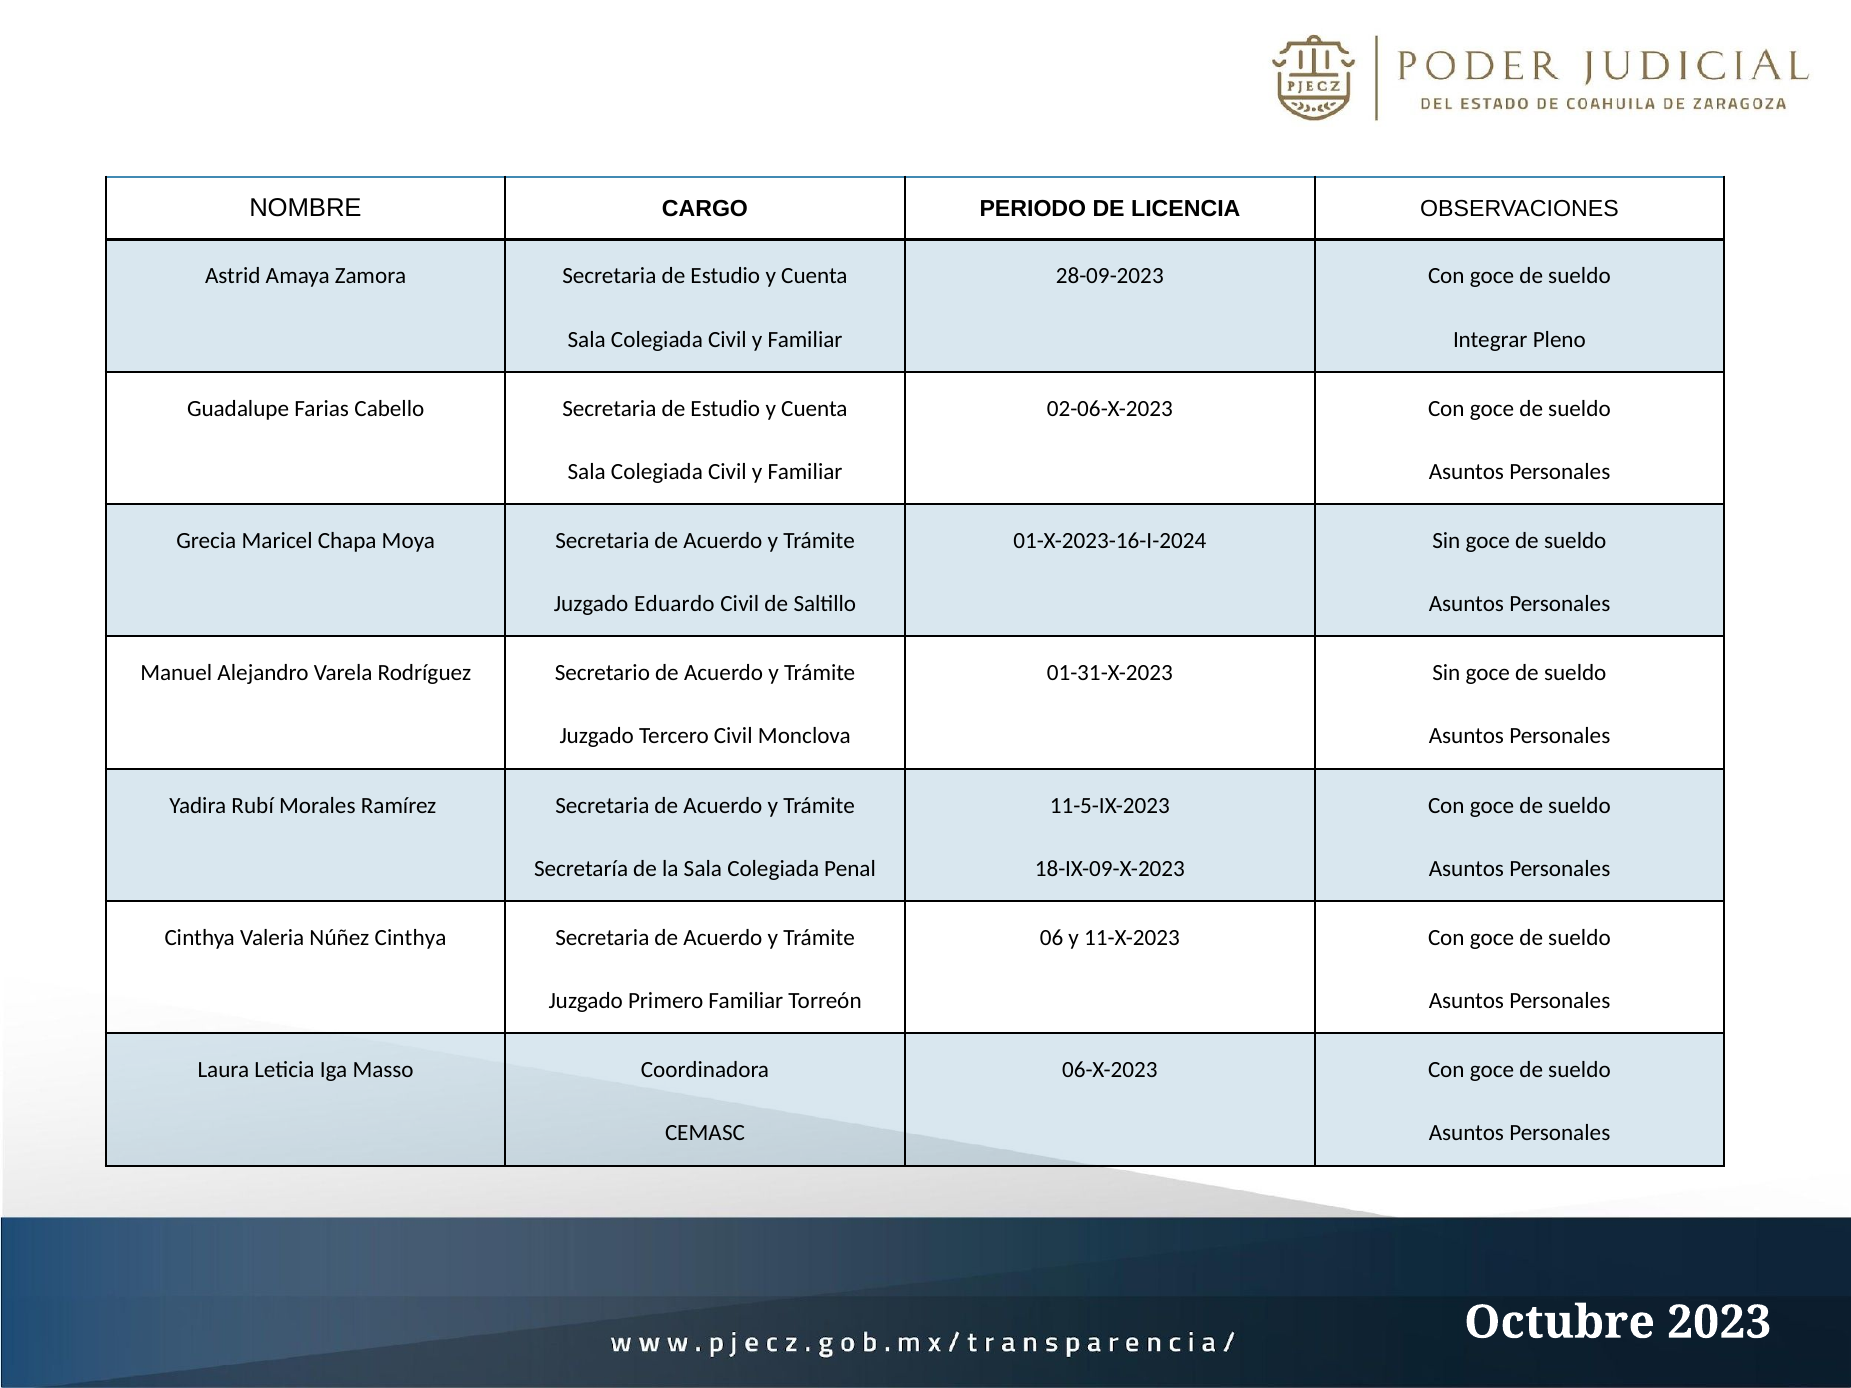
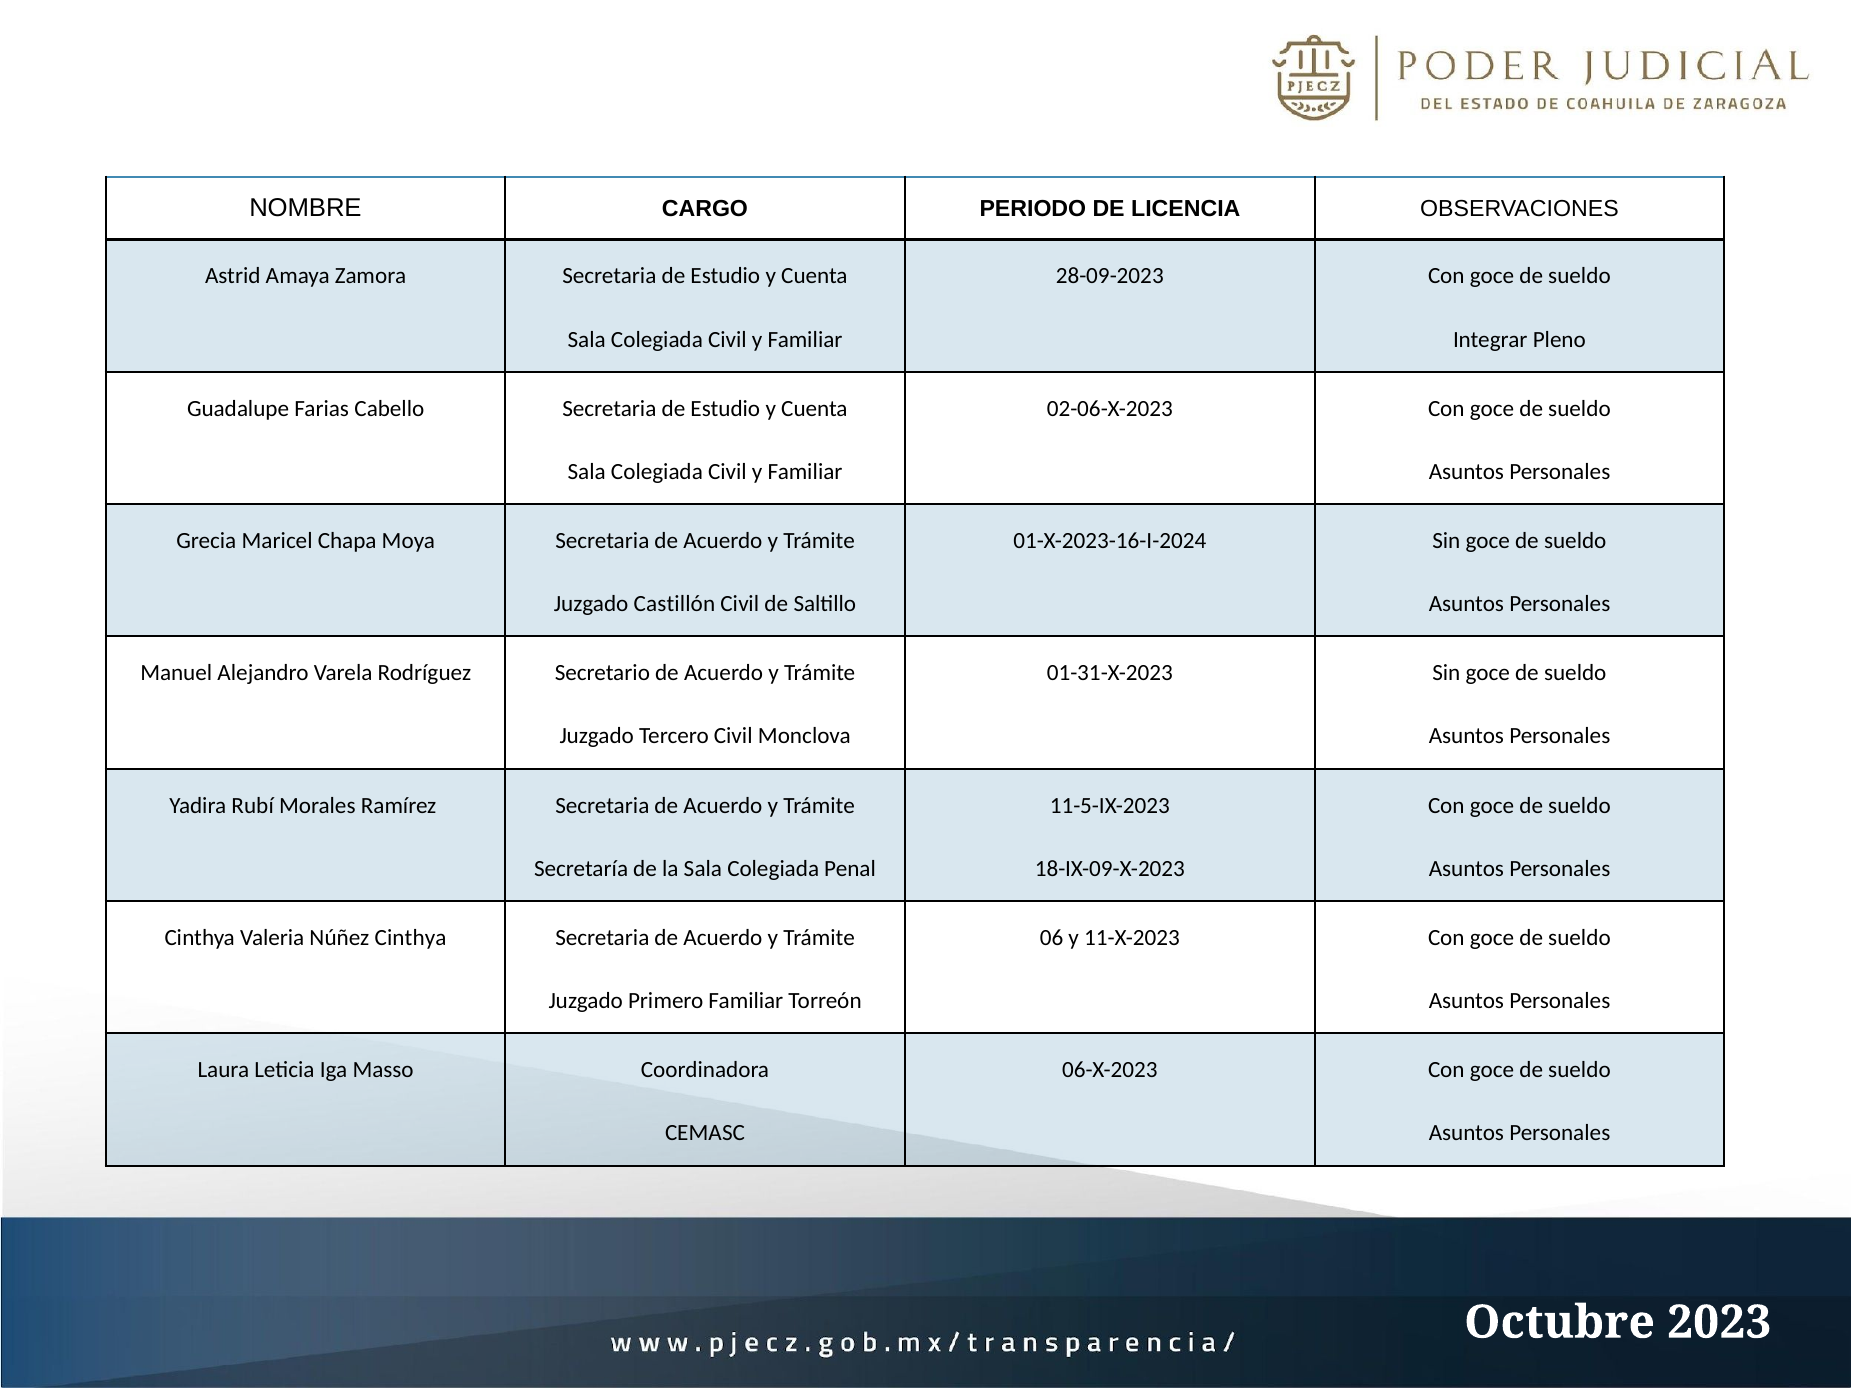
Eduardo: Eduardo -> Castillón
